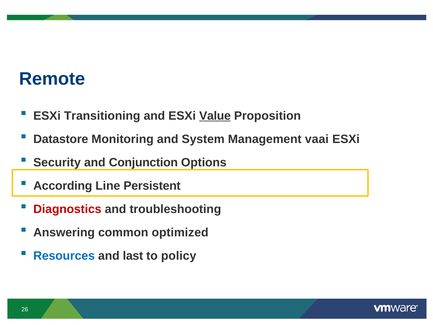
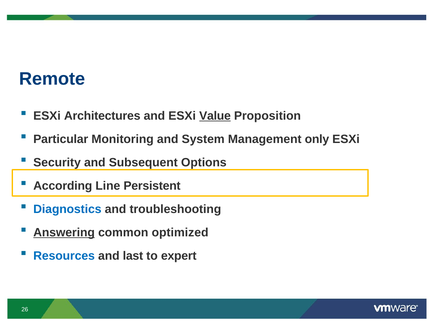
Transitioning: Transitioning -> Architectures
Datastore: Datastore -> Particular
vaai: vaai -> only
Conjunction: Conjunction -> Subsequent
Diagnostics colour: red -> blue
Answering underline: none -> present
policy: policy -> expert
